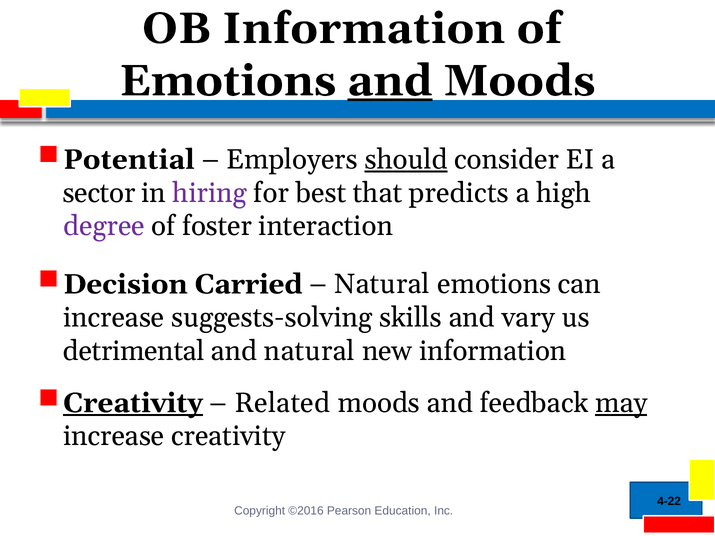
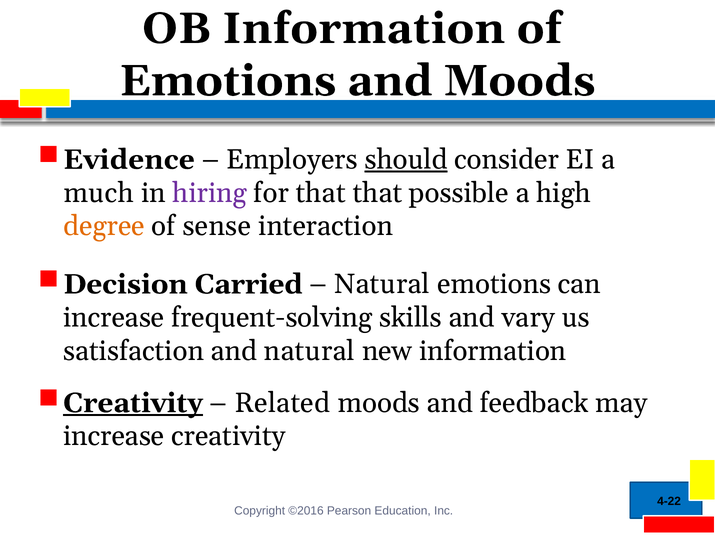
and at (390, 81) underline: present -> none
Potential: Potential -> Evidence
sector: sector -> much
for best: best -> that
predicts: predicts -> possible
degree colour: purple -> orange
foster: foster -> sense
suggests-solving: suggests-solving -> frequent-solving
detrimental: detrimental -> satisfaction
may underline: present -> none
